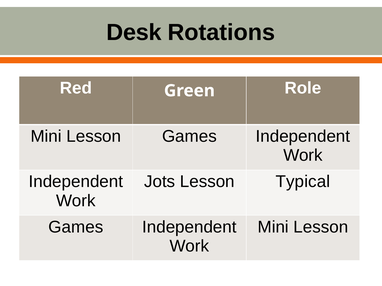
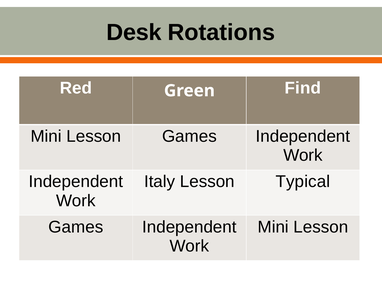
Role: Role -> Find
Jots: Jots -> Italy
